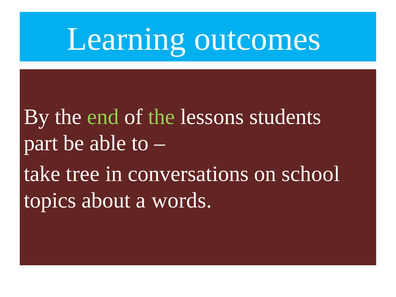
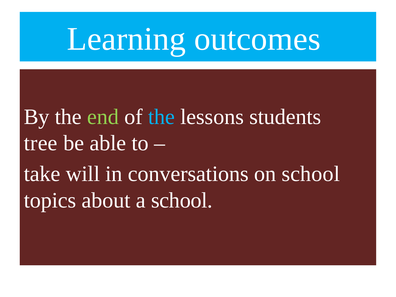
the at (161, 117) colour: light green -> light blue
part: part -> tree
tree: tree -> will
a words: words -> school
